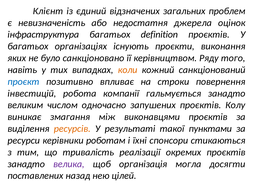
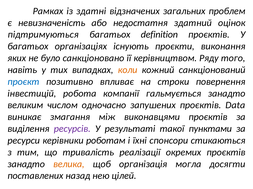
Клієнт: Клієнт -> Рамках
єдиний: єдиний -> здатні
джерела: джерела -> здатний
інфраструктура: інфраструктура -> підтримуються
Колу: Колу -> Data
ресурсів colour: orange -> purple
велика colour: purple -> orange
